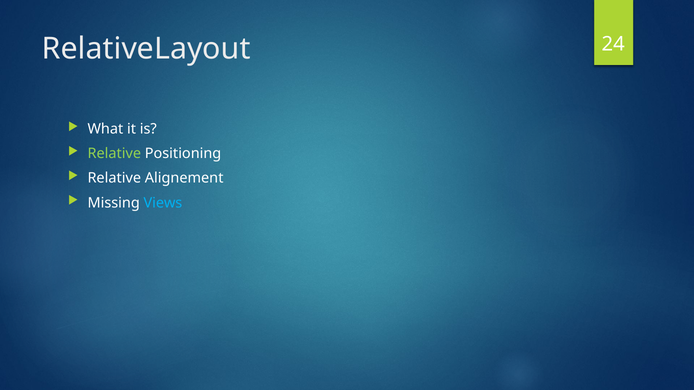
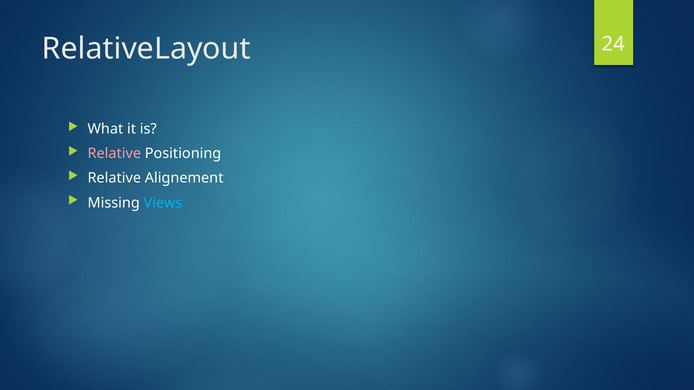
Relative at (114, 154) colour: light green -> pink
